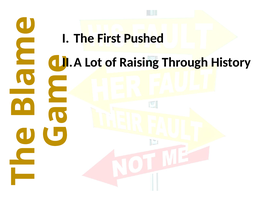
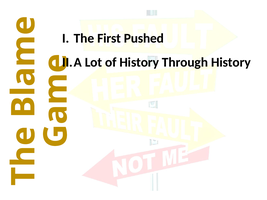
of Raising: Raising -> History
